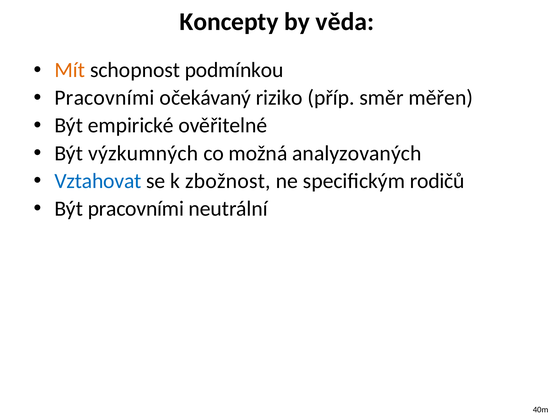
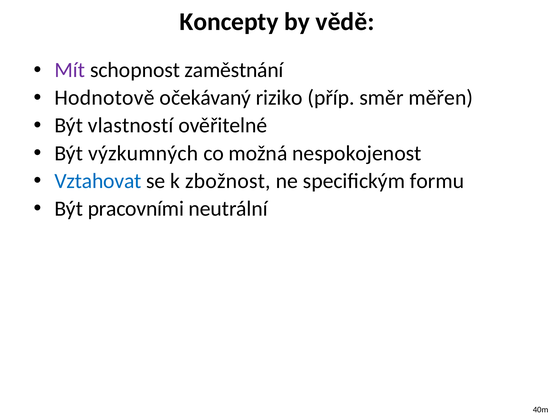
věda: věda -> vědě
Mít colour: orange -> purple
podmínkou: podmínkou -> zaměstnání
Pracovními at (105, 98): Pracovními -> Hodnotově
empirické: empirické -> vlastností
analyzovaných: analyzovaných -> nespokojenost
rodičů: rodičů -> formu
